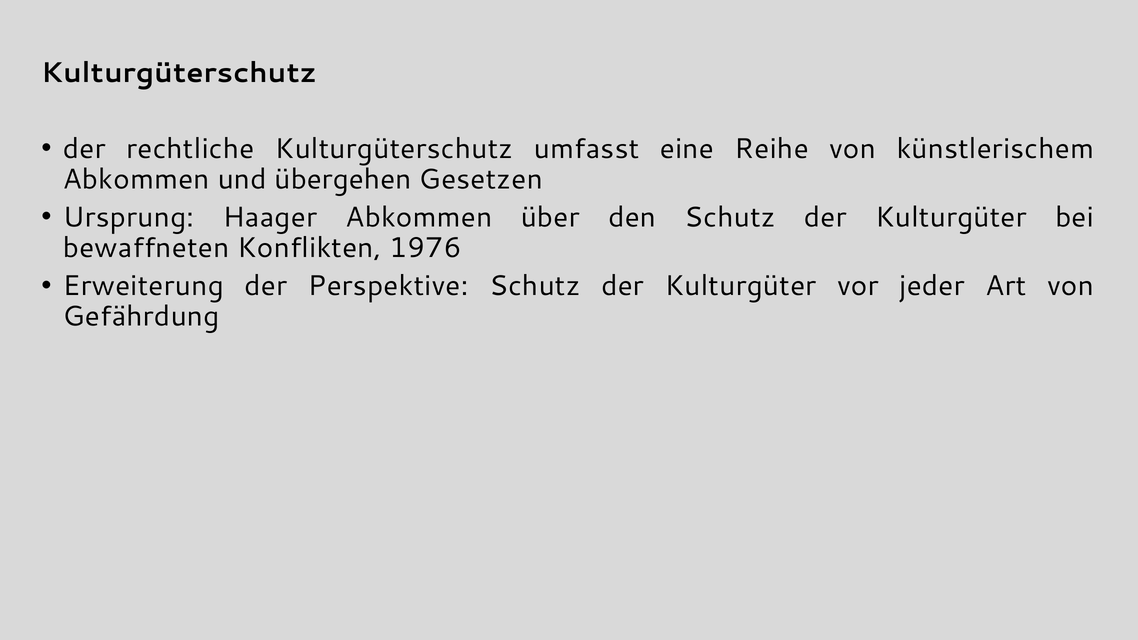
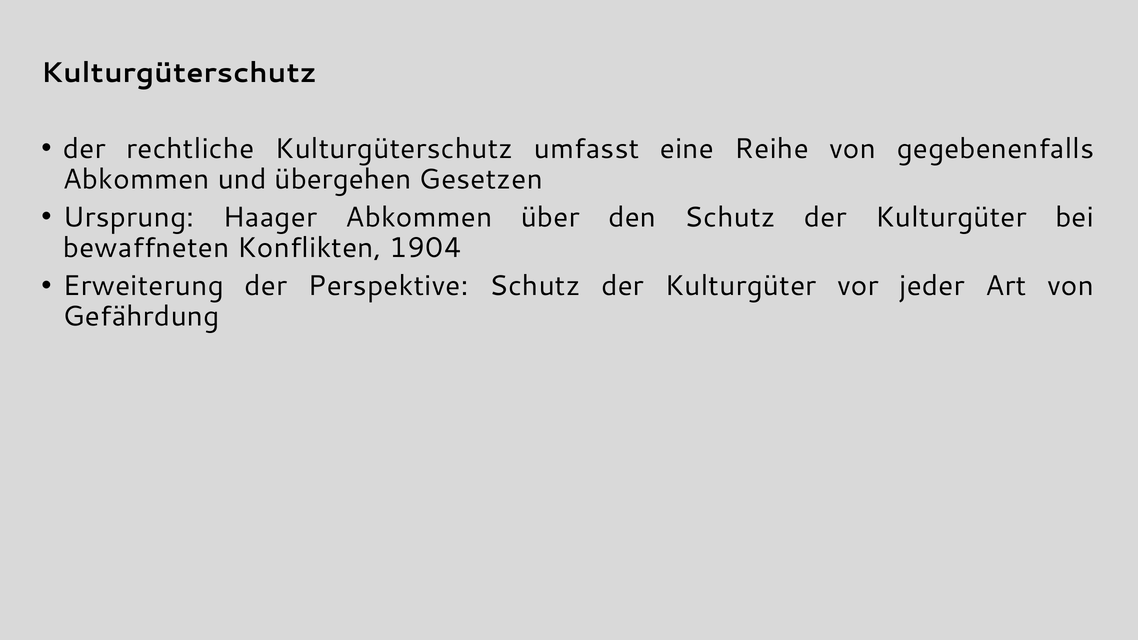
künstlerischem: künstlerischem -> gegebenenfalls
1976: 1976 -> 1904
